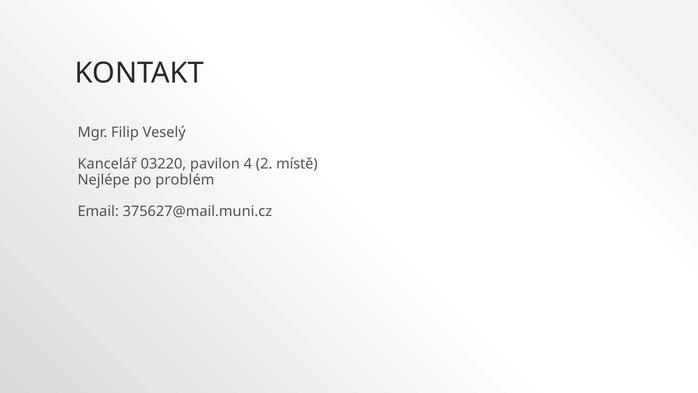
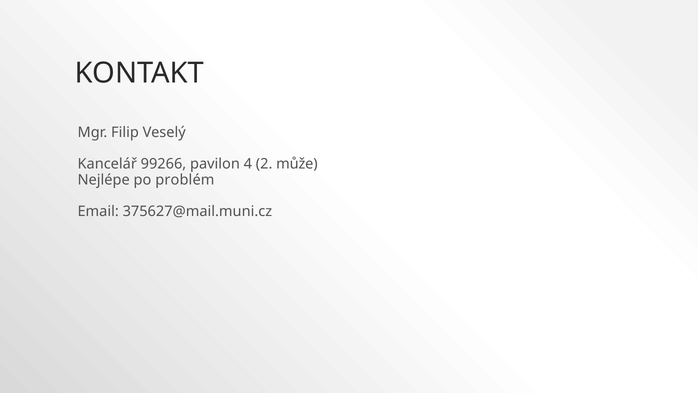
03220: 03220 -> 99266
místě: místě -> může
